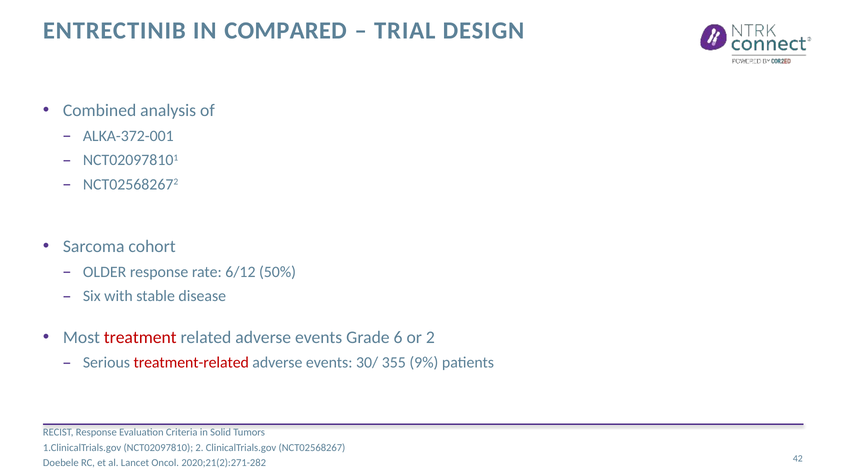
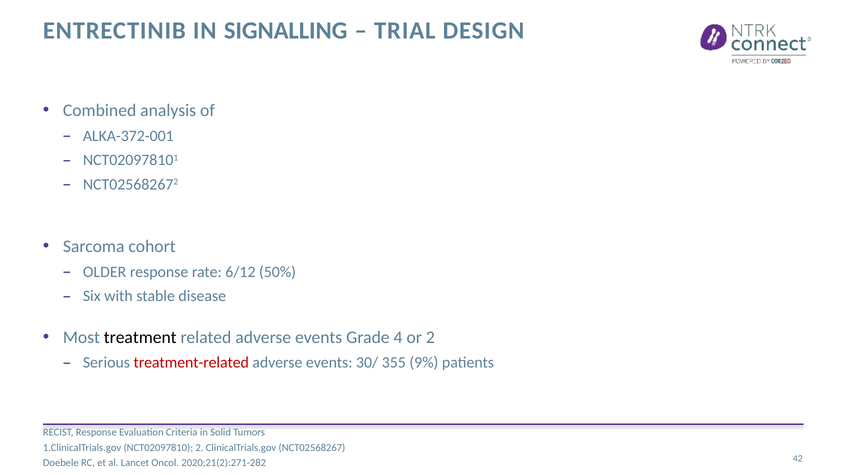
COMPARED: COMPARED -> SIGNALLING
treatment colour: red -> black
6: 6 -> 4
